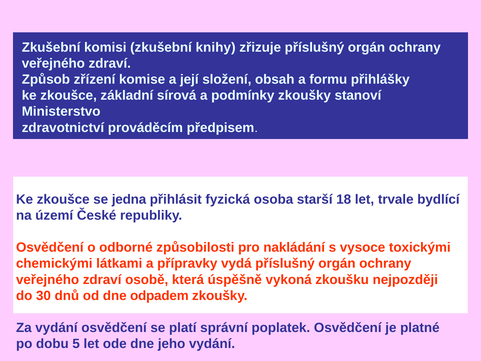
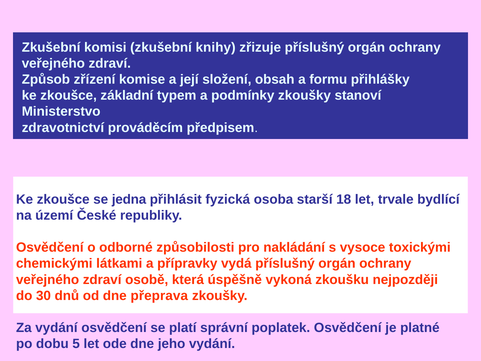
sírová: sírová -> typem
odpadem: odpadem -> přeprava
